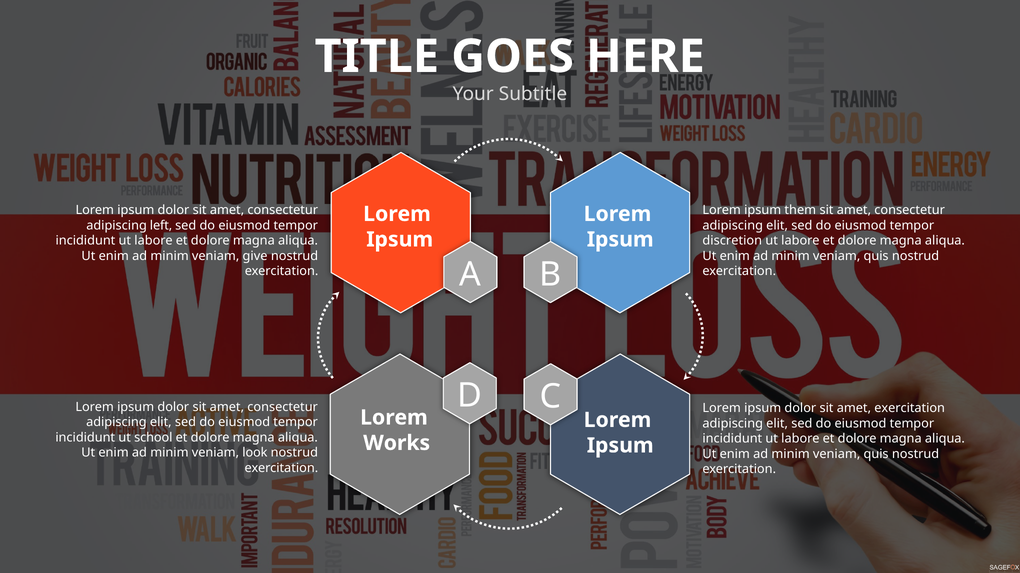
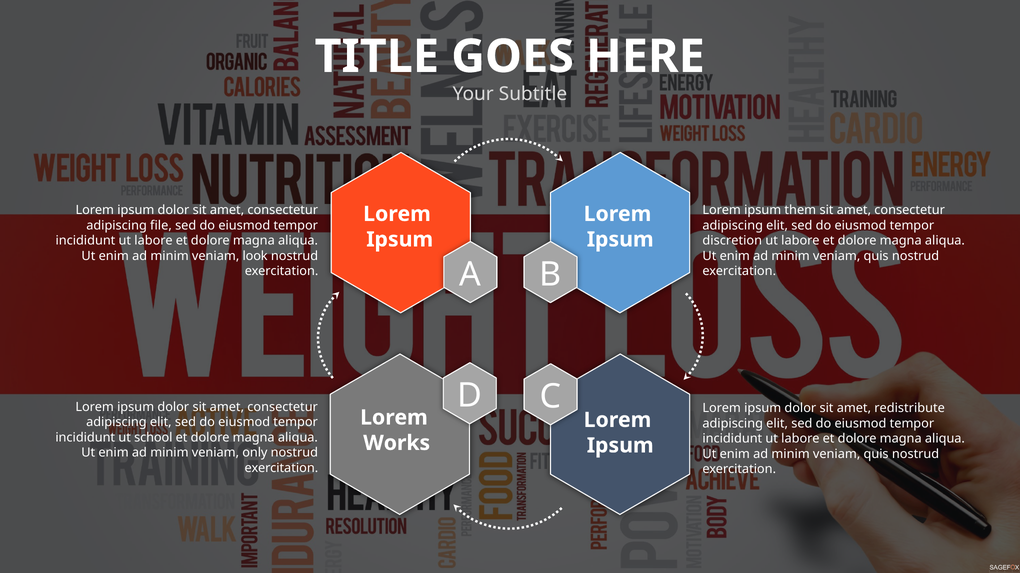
left: left -> file
give: give -> look
amet exercitation: exercitation -> redistribute
look: look -> only
